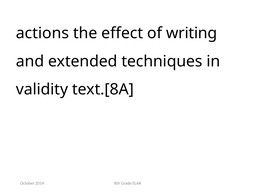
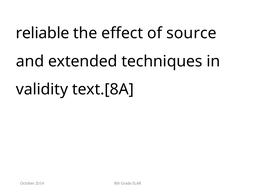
actions: actions -> reliable
writing: writing -> source
